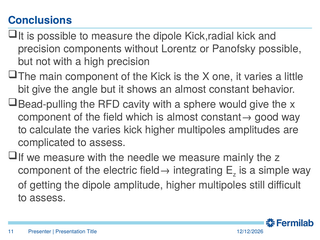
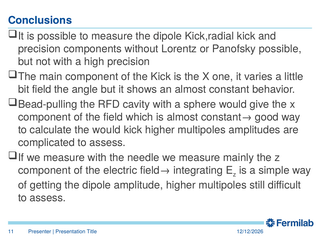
bit give: give -> field
the varies: varies -> would
